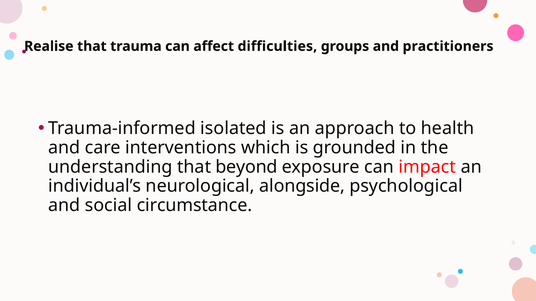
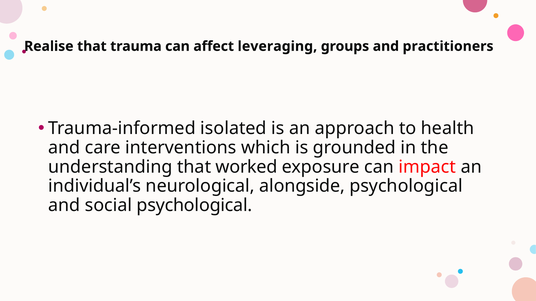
difficulties: difficulties -> leveraging
beyond: beyond -> worked
social circumstance: circumstance -> psychological
